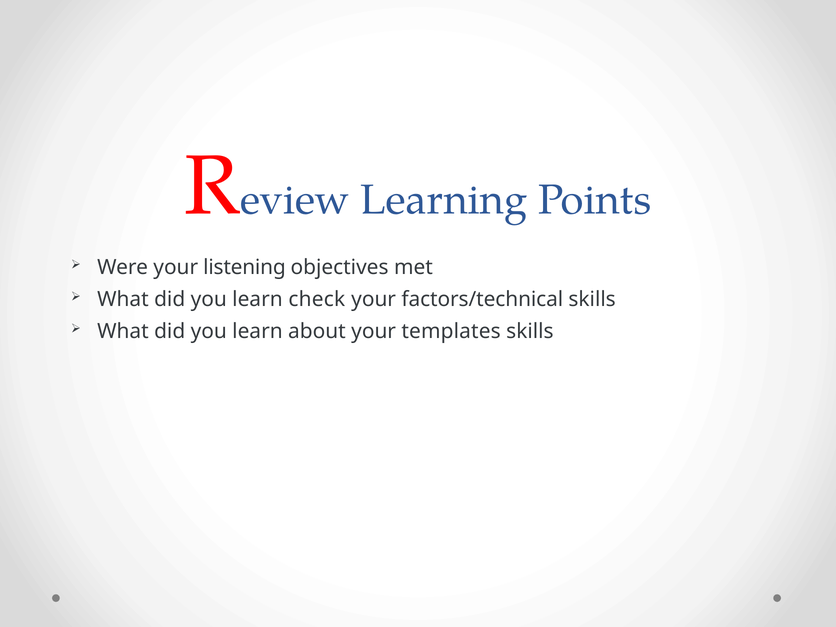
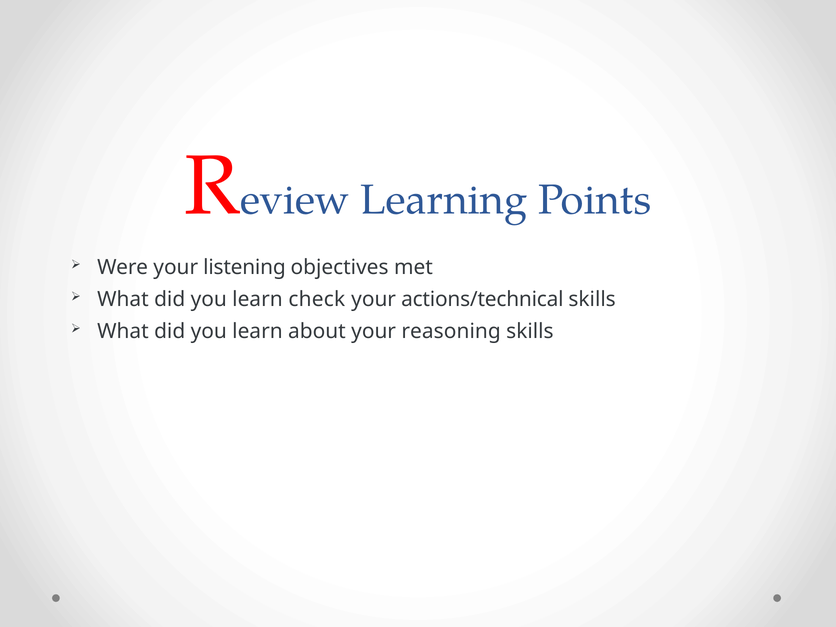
factors/technical: factors/technical -> actions/technical
templates: templates -> reasoning
